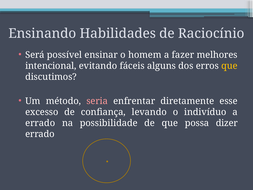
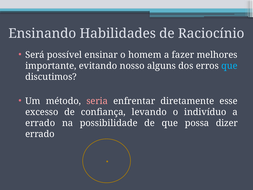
intencional: intencional -> importante
fáceis: fáceis -> nosso
que at (229, 66) colour: yellow -> light blue
